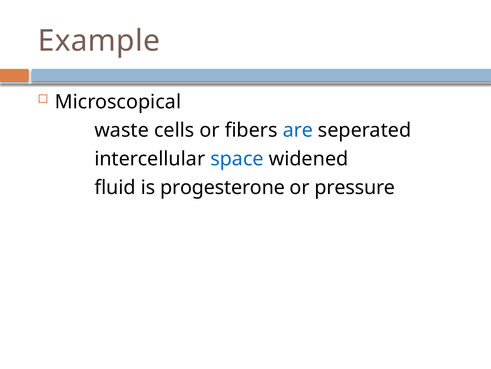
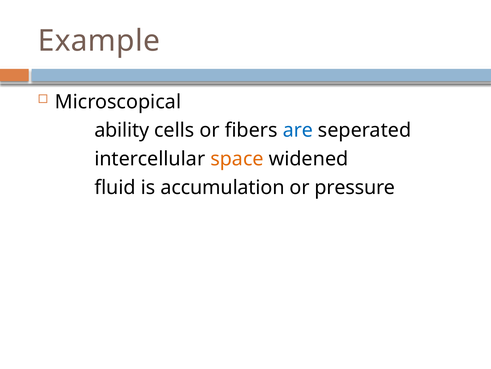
waste: waste -> ability
space colour: blue -> orange
progesterone: progesterone -> accumulation
